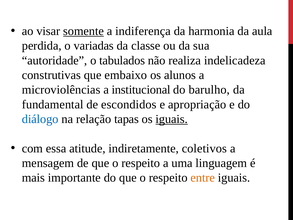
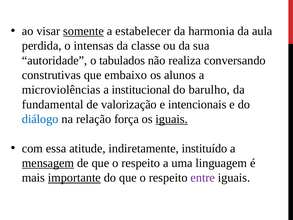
indiferença: indiferença -> estabelecer
variadas: variadas -> intensas
indelicadeza: indelicadeza -> conversando
escondidos: escondidos -> valorização
apropriação: apropriação -> intencionais
tapas: tapas -> força
coletivos: coletivos -> instituído
mensagem underline: none -> present
importante underline: none -> present
entre colour: orange -> purple
